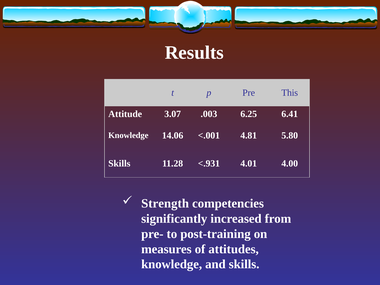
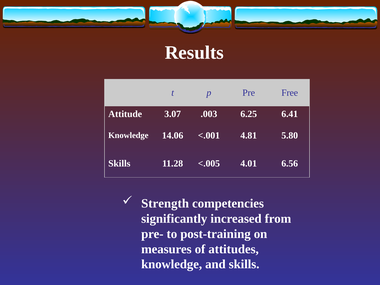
This: This -> Free
<.931: <.931 -> <.005
4.00: 4.00 -> 6.56
